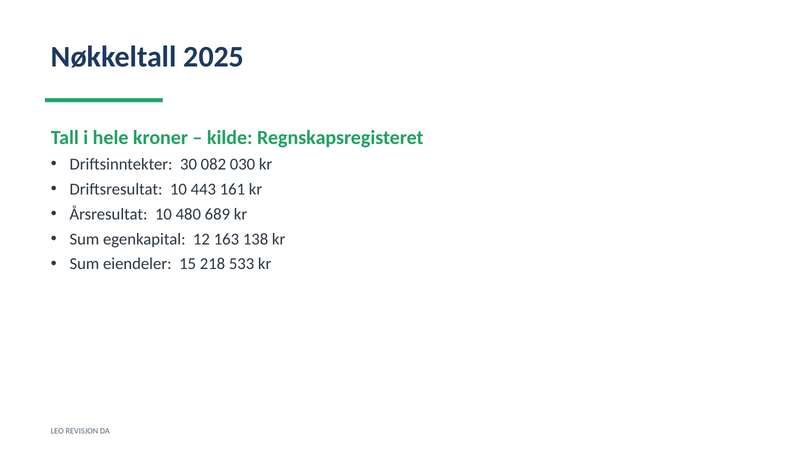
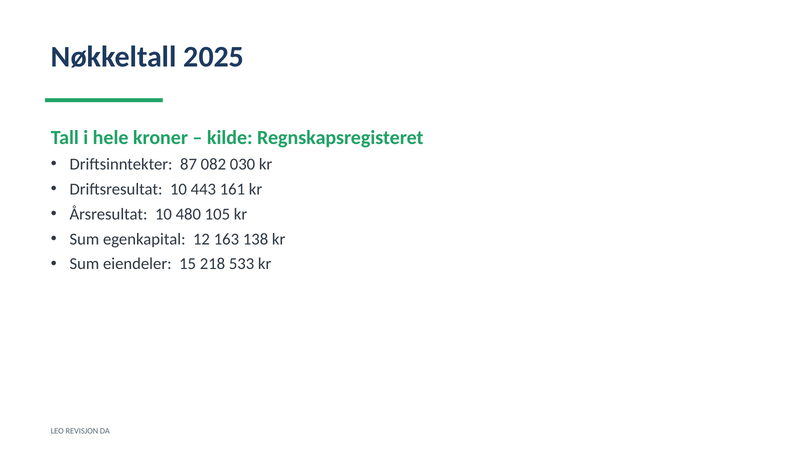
30: 30 -> 87
689: 689 -> 105
